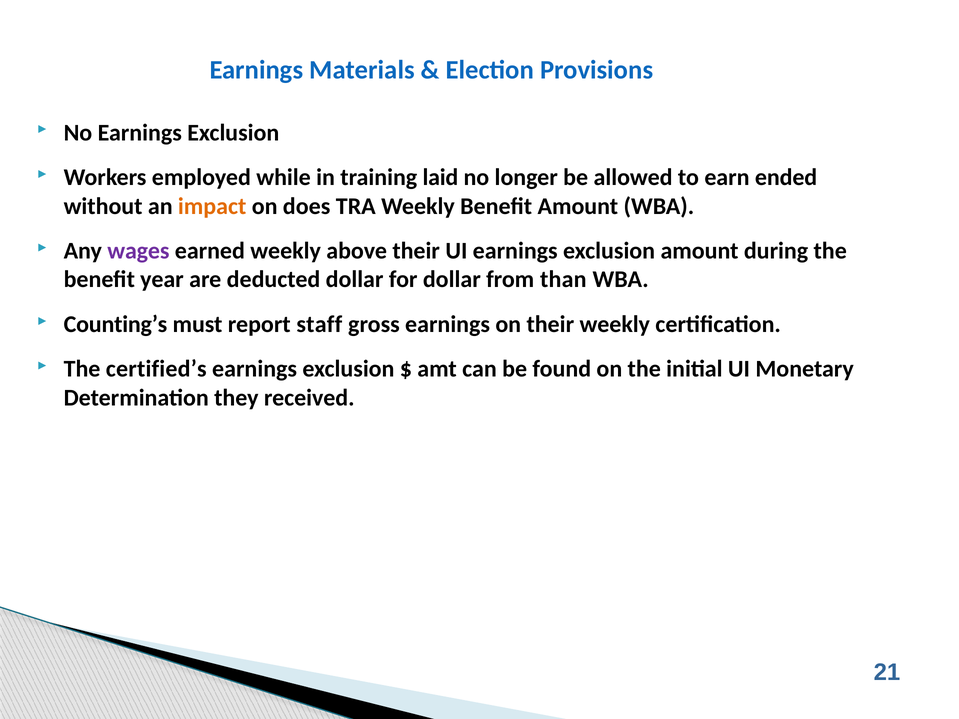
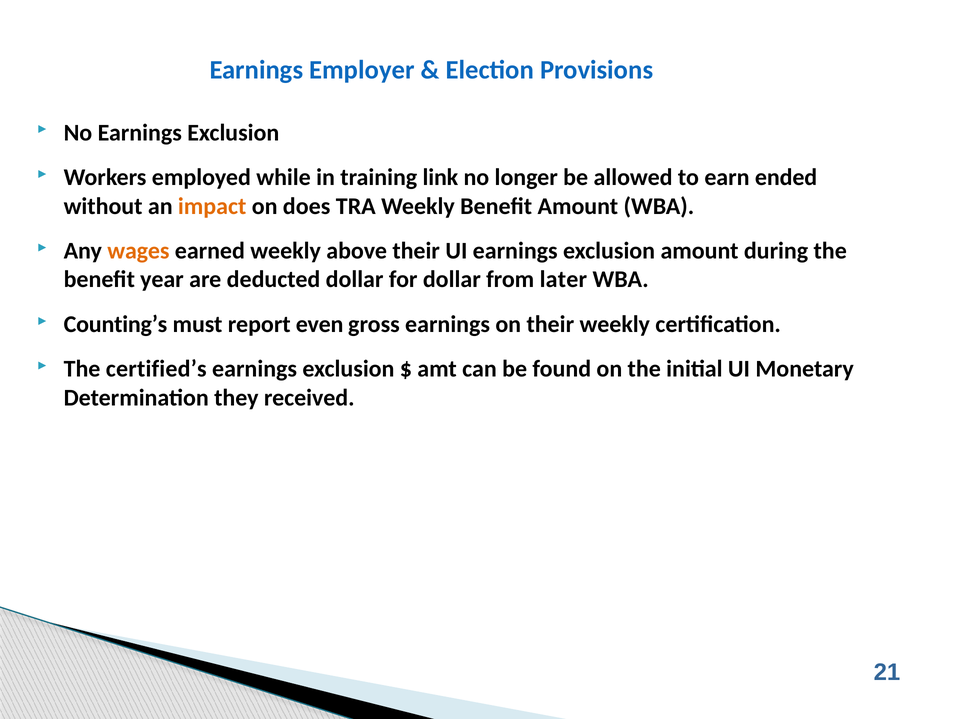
Materials: Materials -> Employer
laid: laid -> link
wages colour: purple -> orange
than: than -> later
staff: staff -> even
